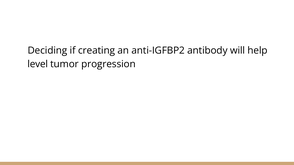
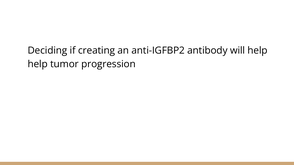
level at (38, 64): level -> help
